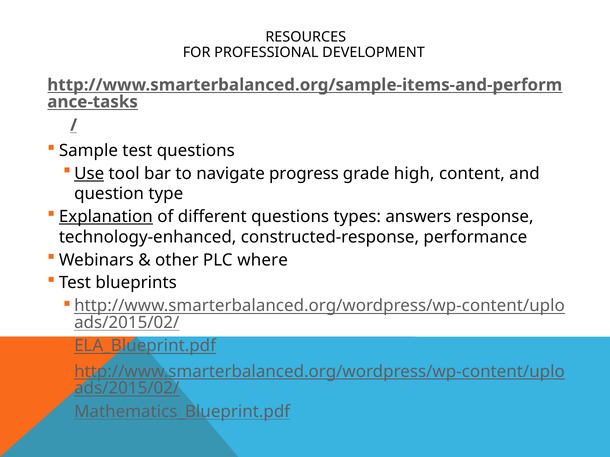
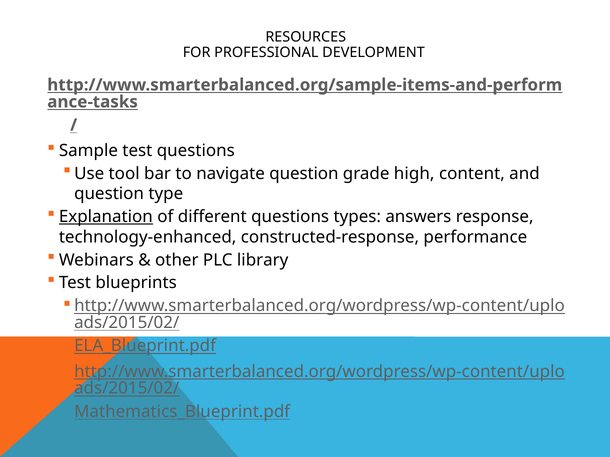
Use underline: present -> none
navigate progress: progress -> question
where: where -> library
